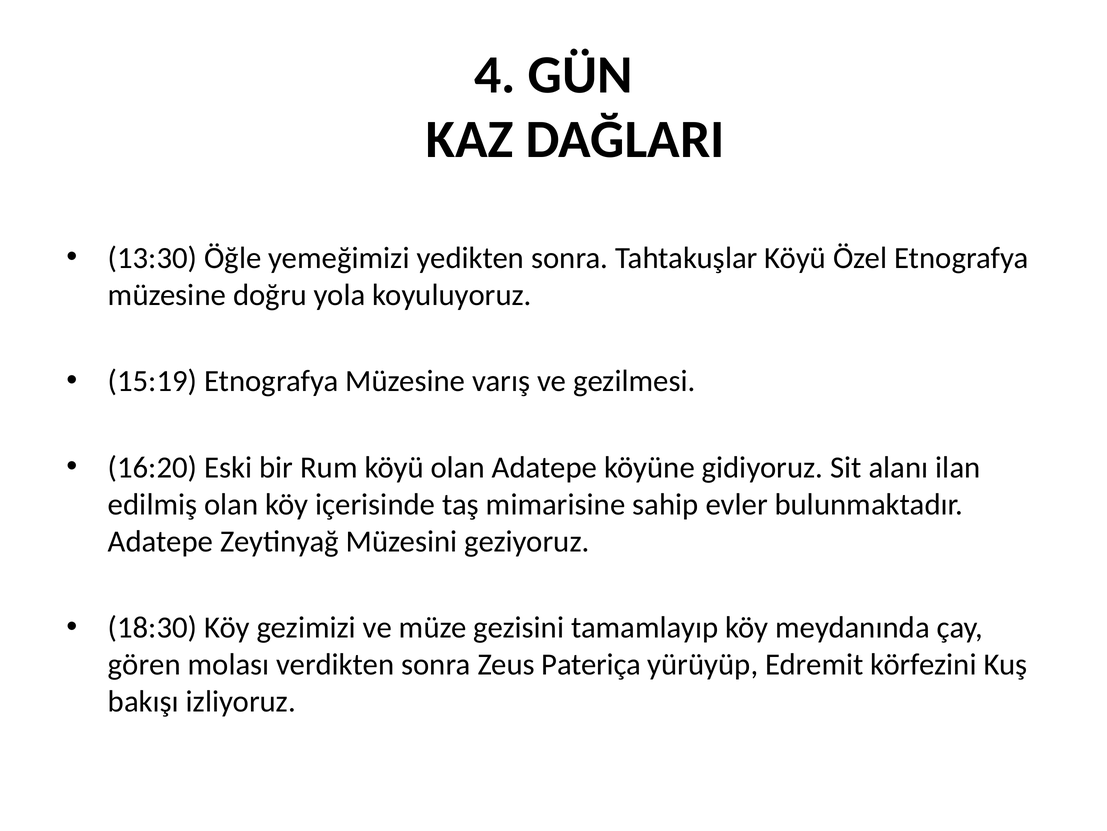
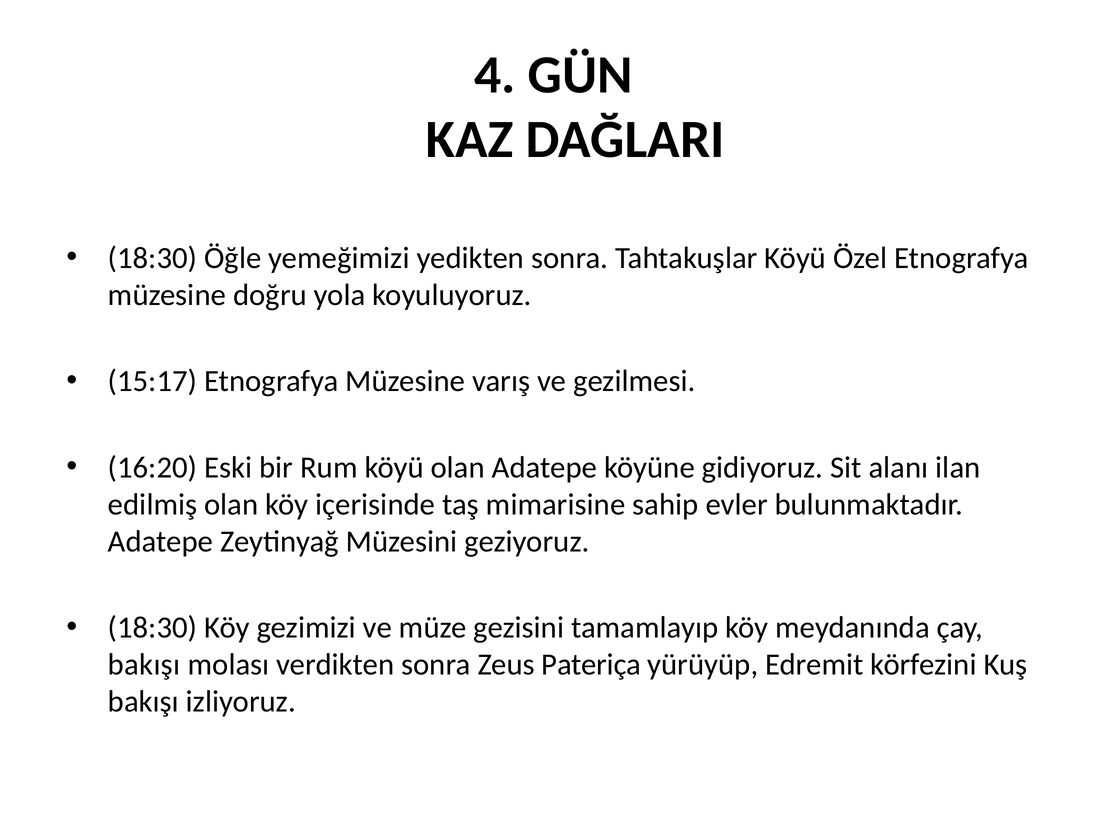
13:30 at (153, 258): 13:30 -> 18:30
15:19: 15:19 -> 15:17
gören at (144, 664): gören -> bakışı
